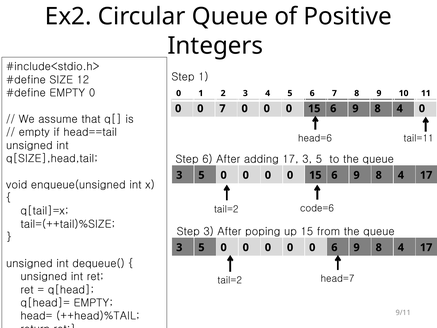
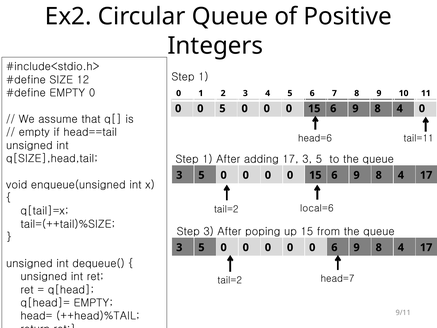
0 7: 7 -> 5
6 at (207, 159): 6 -> 1
code=6: code=6 -> local=6
